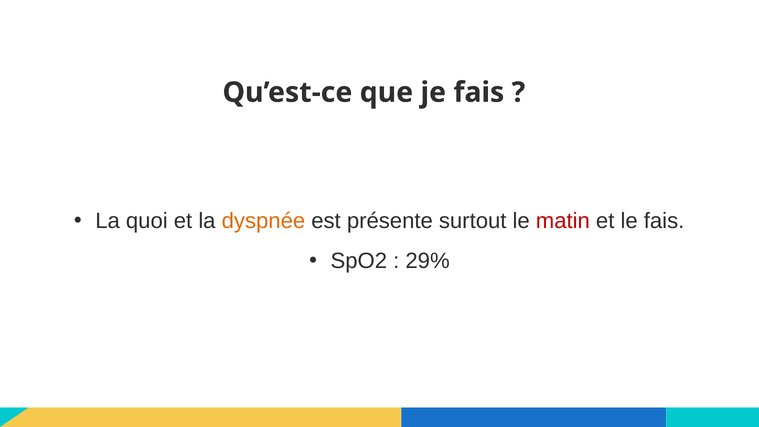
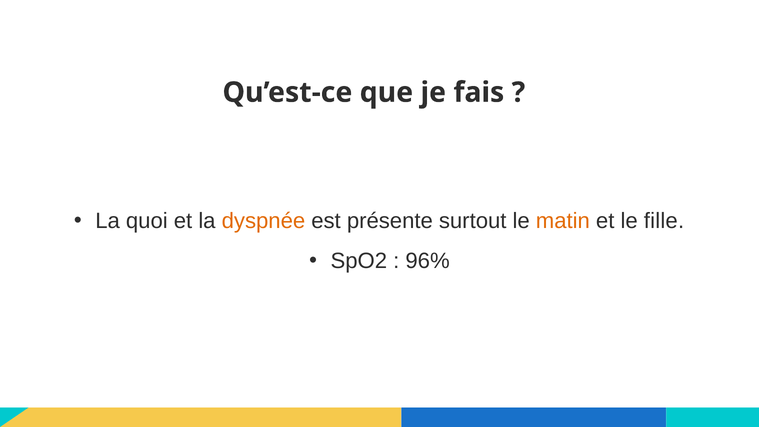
matin colour: red -> orange
le fais: fais -> fille
29%: 29% -> 96%
